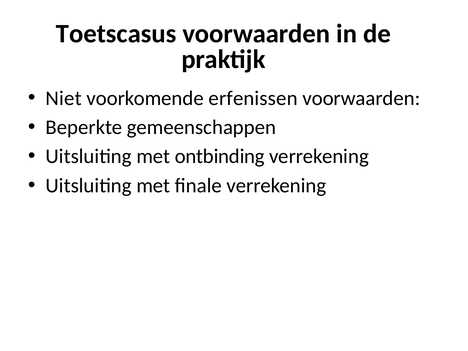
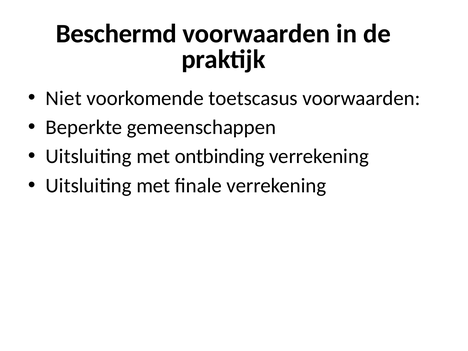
Toetscasus: Toetscasus -> Beschermd
erfenissen: erfenissen -> toetscasus
